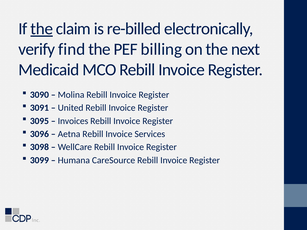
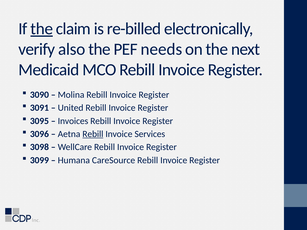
find: find -> also
billing: billing -> needs
Rebill at (93, 134) underline: none -> present
